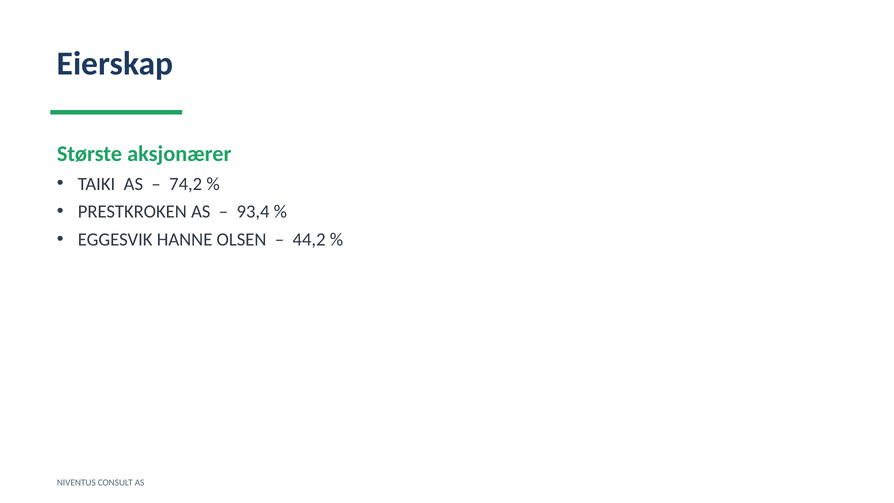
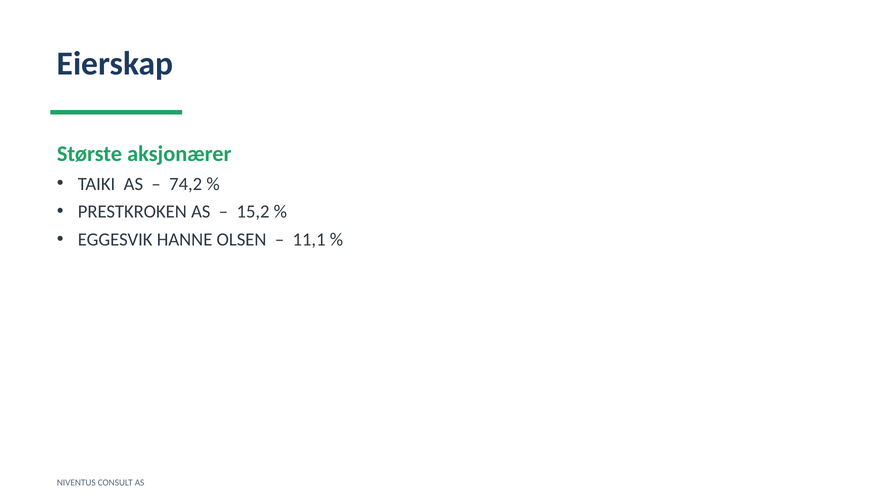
93,4: 93,4 -> 15,2
44,2: 44,2 -> 11,1
